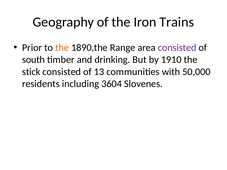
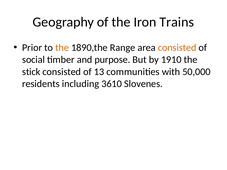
consisted at (177, 48) colour: purple -> orange
south: south -> social
drinking: drinking -> purpose
3604: 3604 -> 3610
